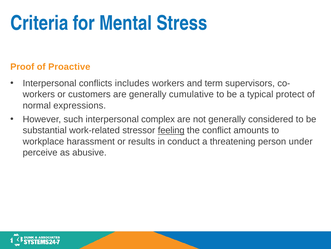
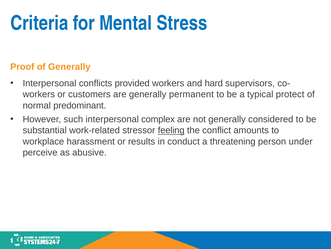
of Proactive: Proactive -> Generally
includes: includes -> provided
term: term -> hard
cumulative: cumulative -> permanent
expressions: expressions -> predominant
